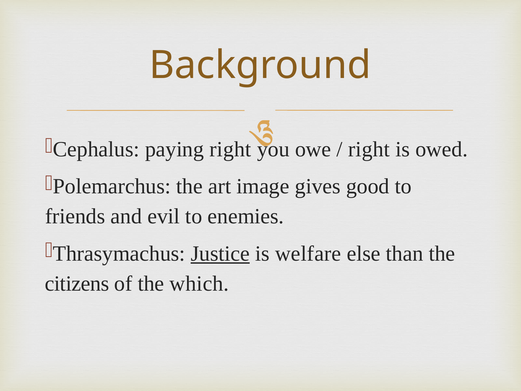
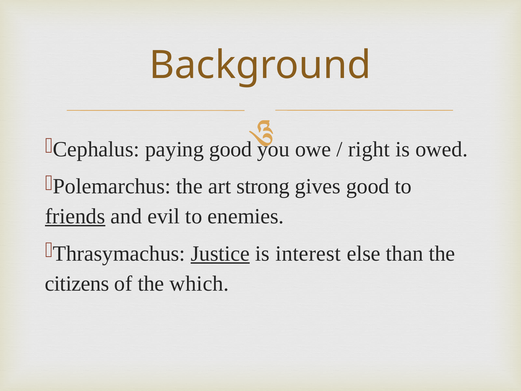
paying right: right -> good
image: image -> strong
friends underline: none -> present
welfare: welfare -> interest
